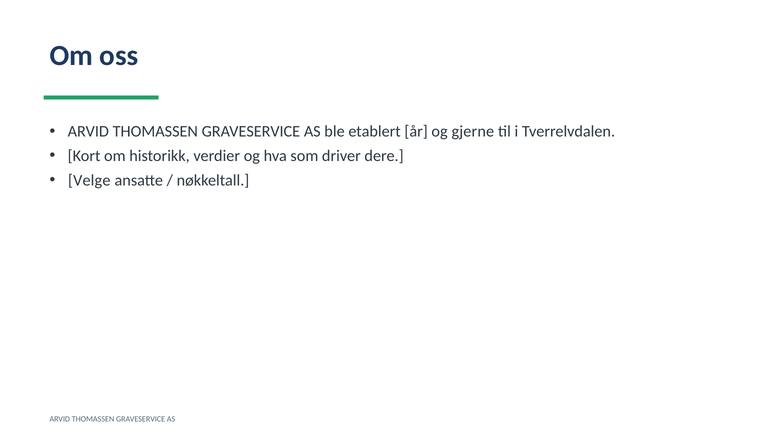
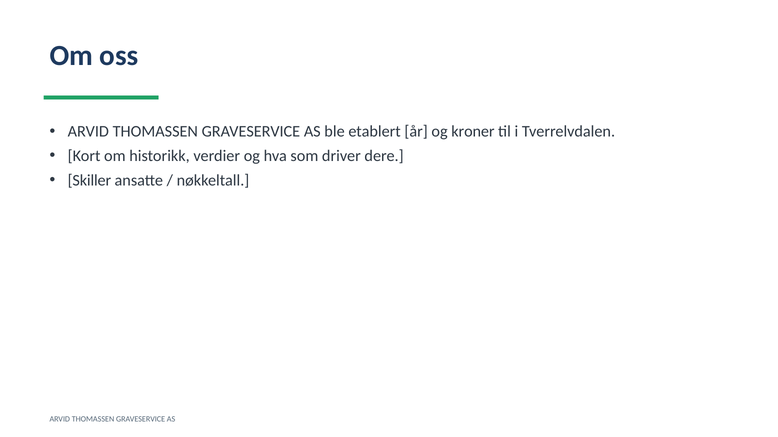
gjerne: gjerne -> kroner
Velge: Velge -> Skiller
